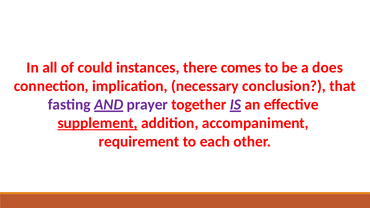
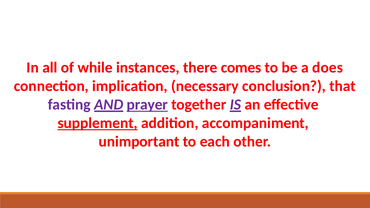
could: could -> while
prayer underline: none -> present
requirement: requirement -> unimportant
